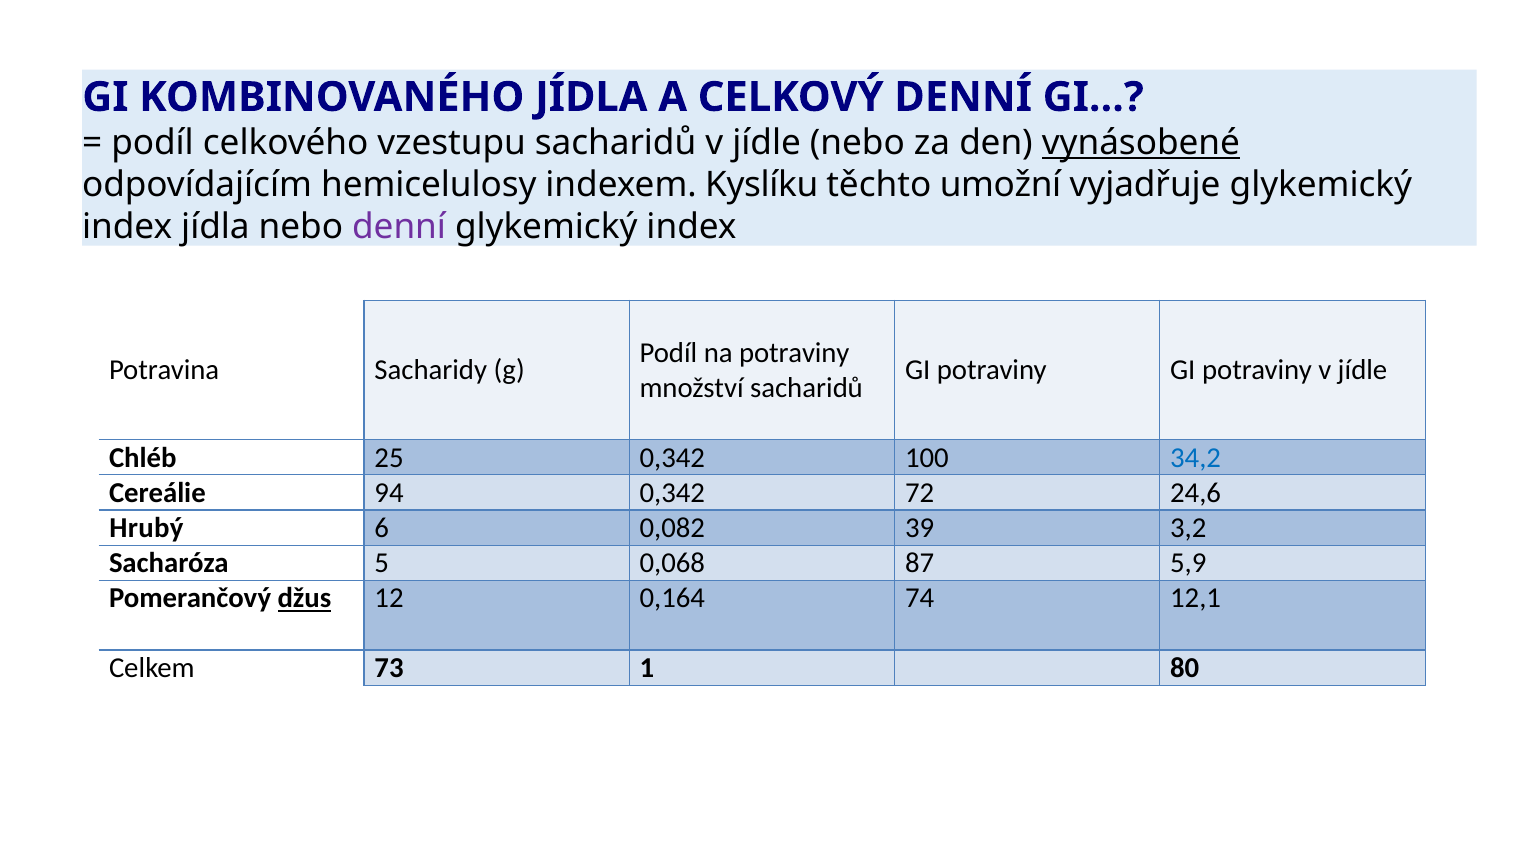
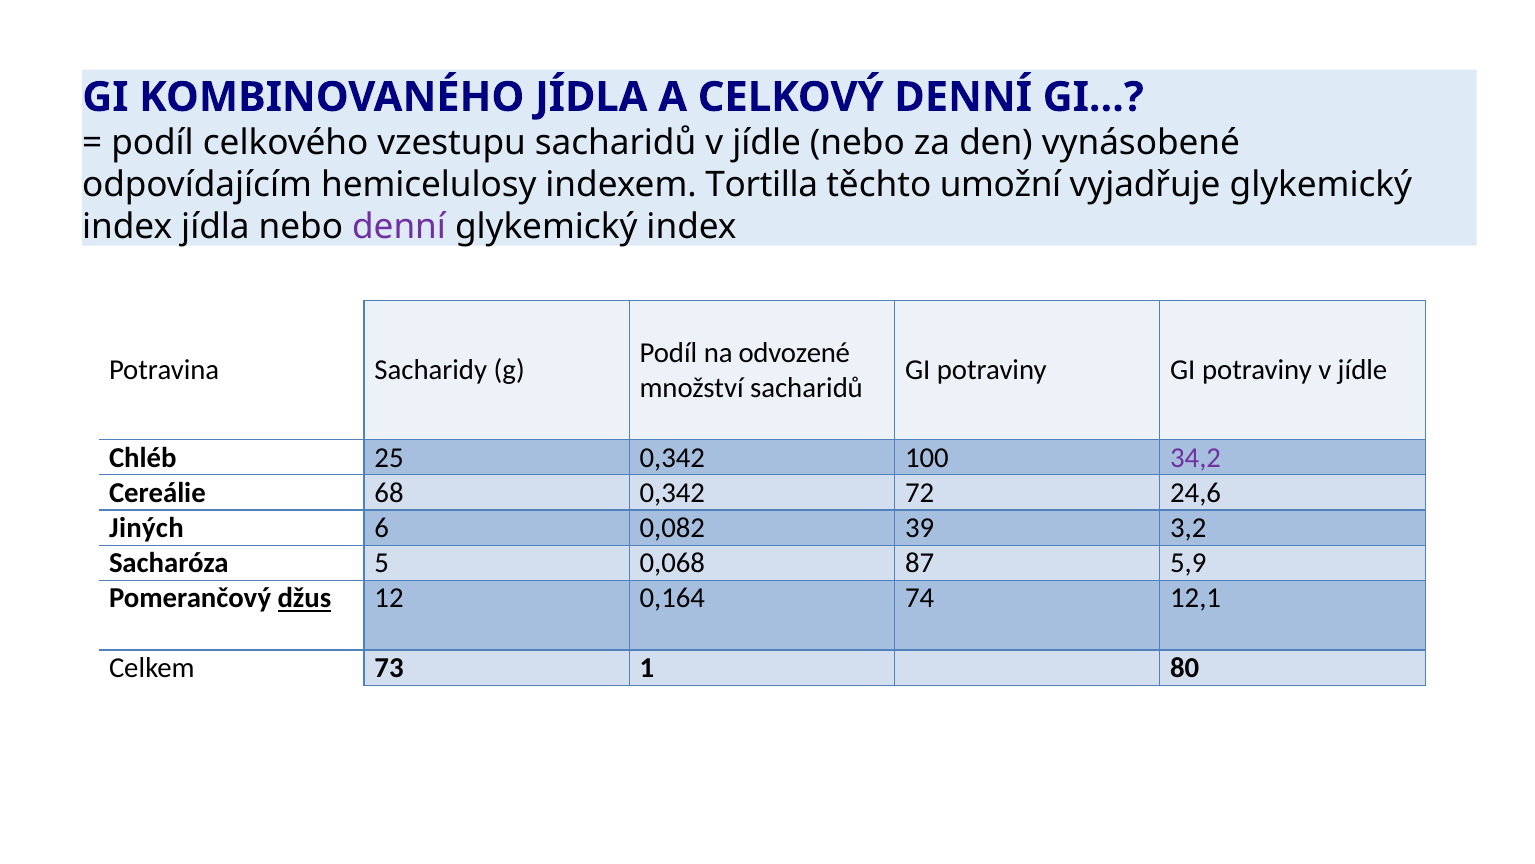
vynásobené underline: present -> none
Kyslíku: Kyslíku -> Tortilla
na potraviny: potraviny -> odvozené
34,2 colour: blue -> purple
94: 94 -> 68
Hrubý: Hrubý -> Jiných
